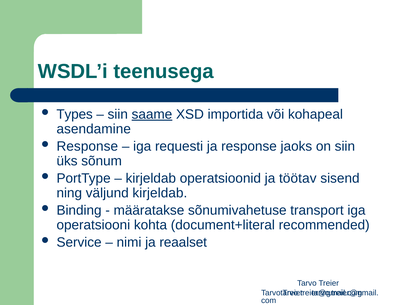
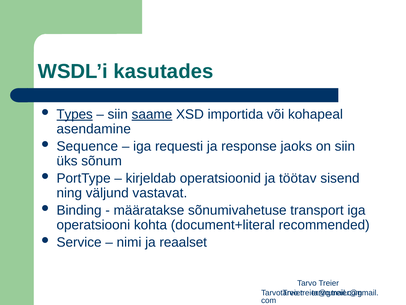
teenusega: teenusega -> kasutades
Types underline: none -> present
Response at (87, 146): Response -> Sequence
väljund kirjeldab: kirjeldab -> vastavat
